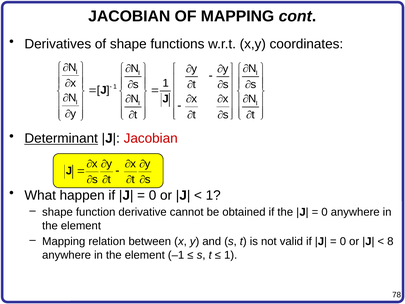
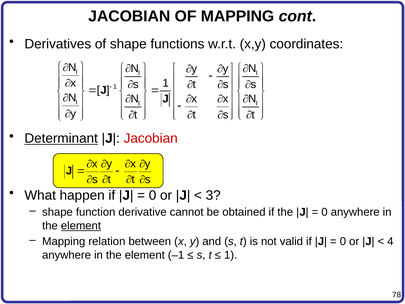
1 at (213, 195): 1 -> 3
element at (81, 226) underline: none -> present
8: 8 -> 4
